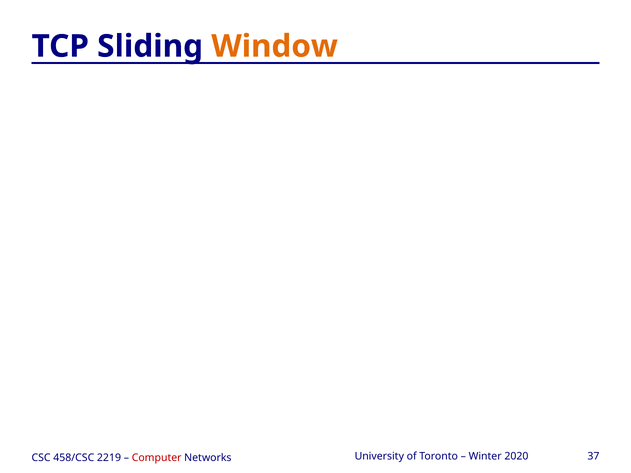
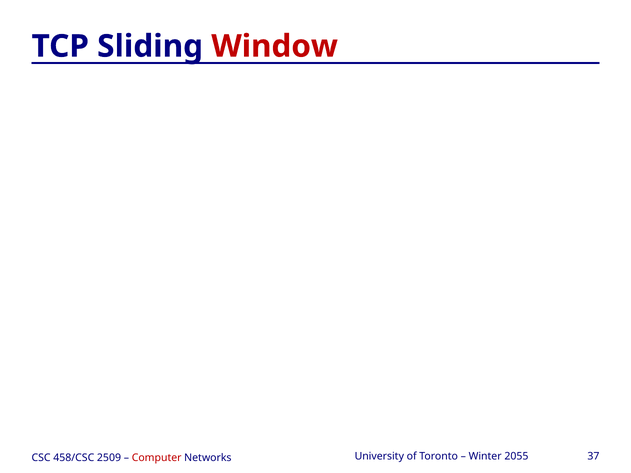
Window colour: orange -> red
2020: 2020 -> 2055
2219: 2219 -> 2509
